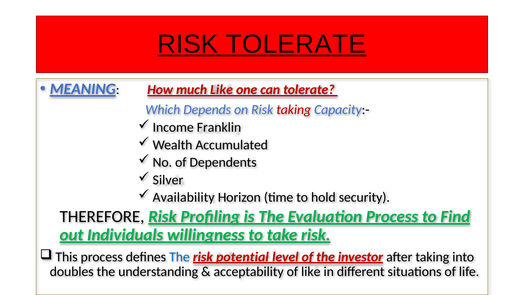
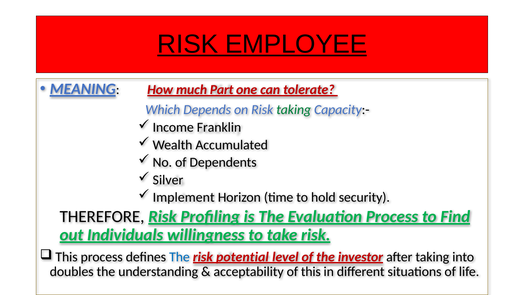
RISK TOLERATE: TOLERATE -> EMPLOYEE
much Like: Like -> Part
taking at (294, 109) colour: red -> green
Availability: Availability -> Implement
of like: like -> this
